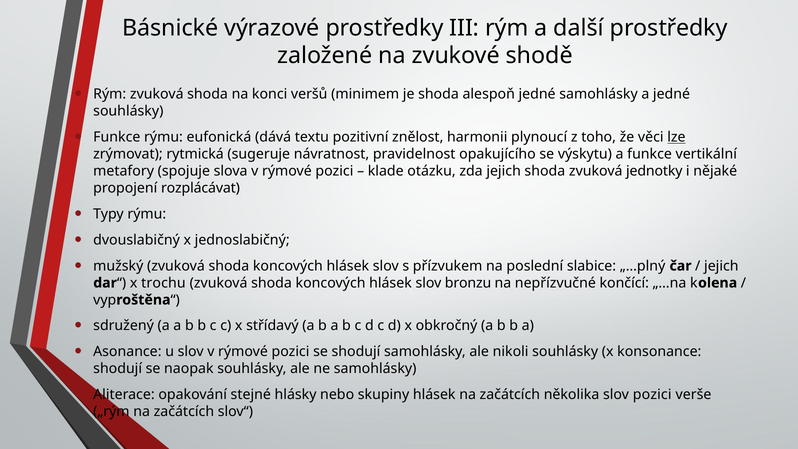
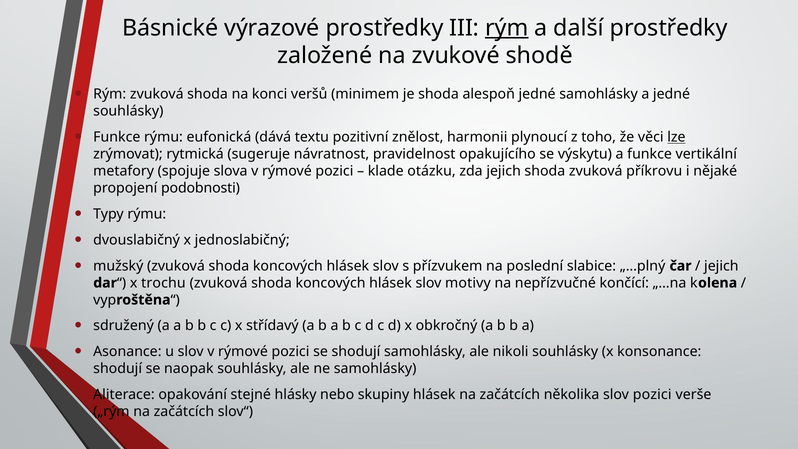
rým at (507, 28) underline: none -> present
jednotky: jednotky -> příkrovu
rozplácávat: rozplácávat -> podobnosti
bronzu: bronzu -> motivy
